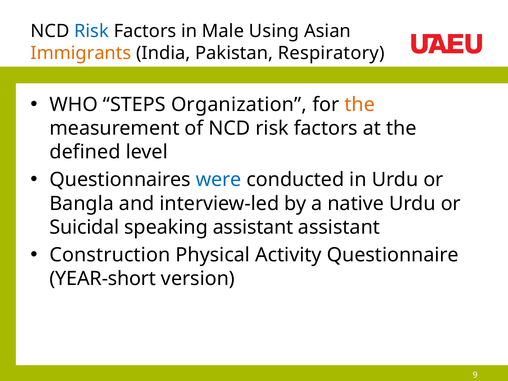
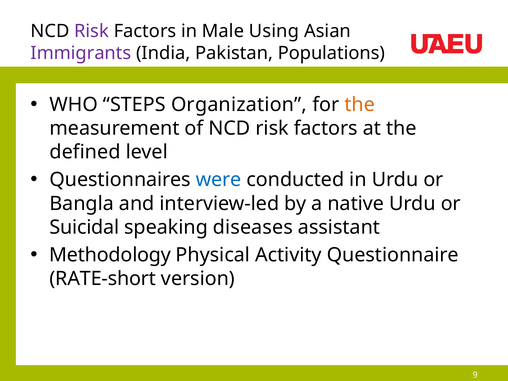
Risk at (91, 31) colour: blue -> purple
Immigrants colour: orange -> purple
Respiratory: Respiratory -> Populations
speaking assistant: assistant -> diseases
Construction: Construction -> Methodology
YEAR-short: YEAR-short -> RATE-short
